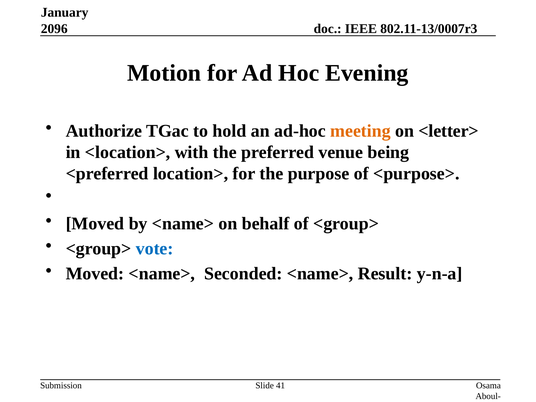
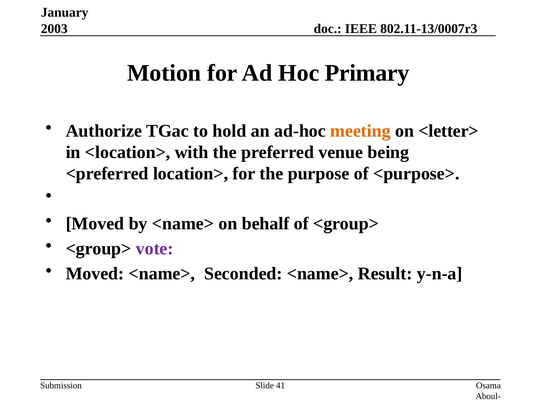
2096: 2096 -> 2003
Evening: Evening -> Primary
vote colour: blue -> purple
